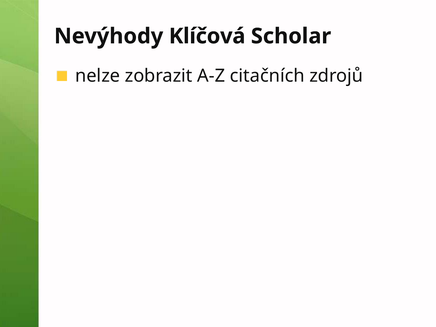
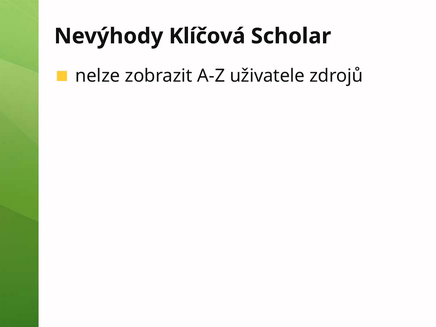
citačních: citačních -> uživatele
